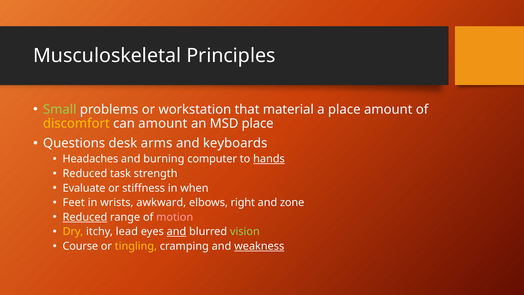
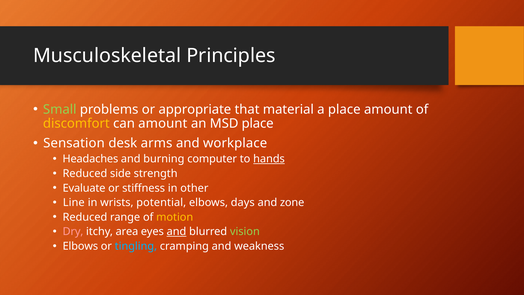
workstation: workstation -> appropriate
Questions: Questions -> Sensation
keyboards: keyboards -> workplace
task: task -> side
when: when -> other
Feet: Feet -> Line
awkward: awkward -> potential
right: right -> days
Reduced at (85, 217) underline: present -> none
motion colour: pink -> yellow
Dry colour: yellow -> pink
lead: lead -> area
Course at (80, 246): Course -> Elbows
tingling colour: yellow -> light blue
weakness underline: present -> none
